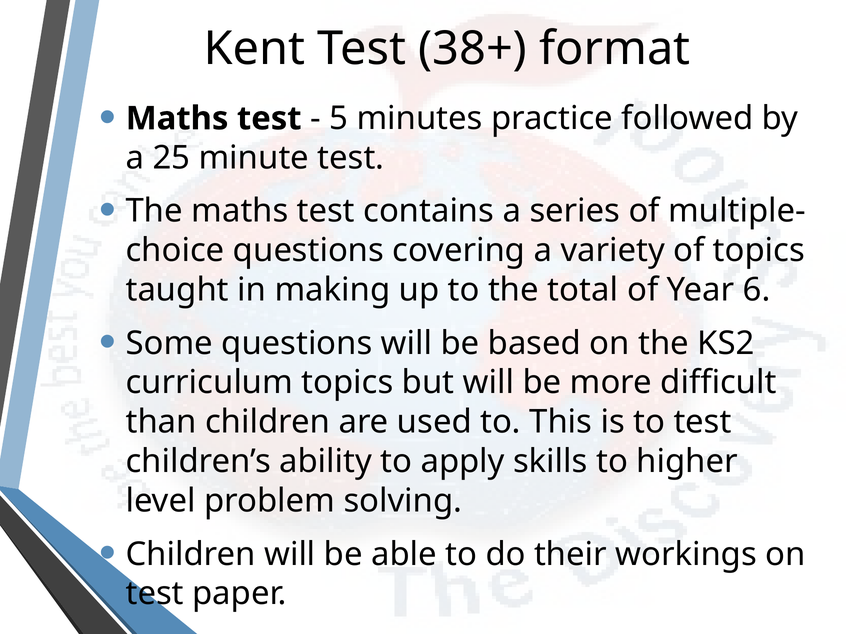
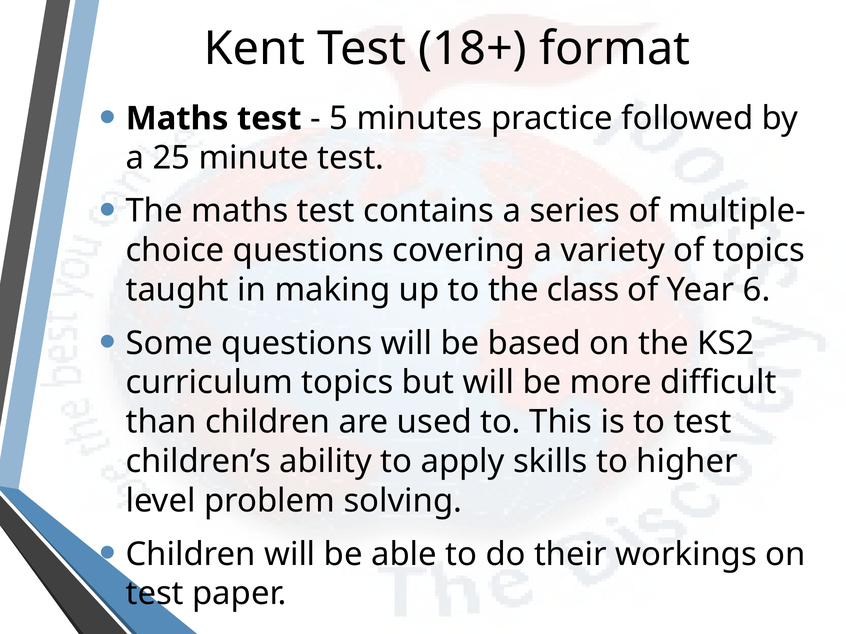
38+: 38+ -> 18+
total: total -> class
